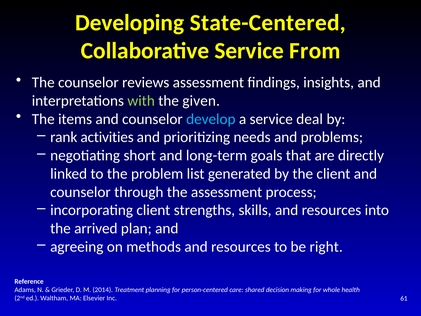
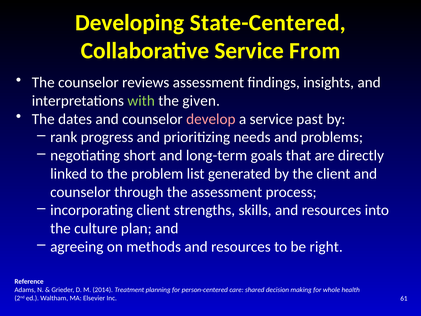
items: items -> dates
develop colour: light blue -> pink
deal: deal -> past
activities: activities -> progress
arrived: arrived -> culture
